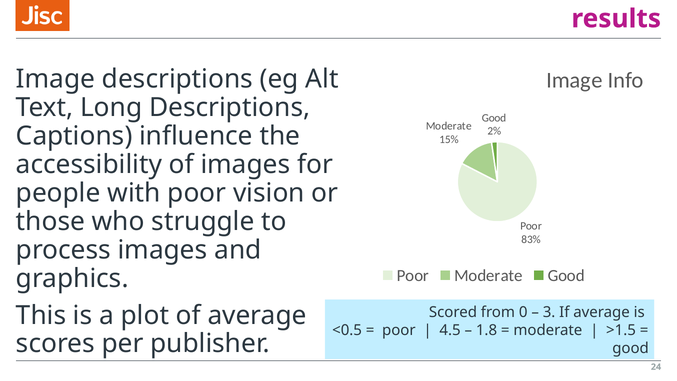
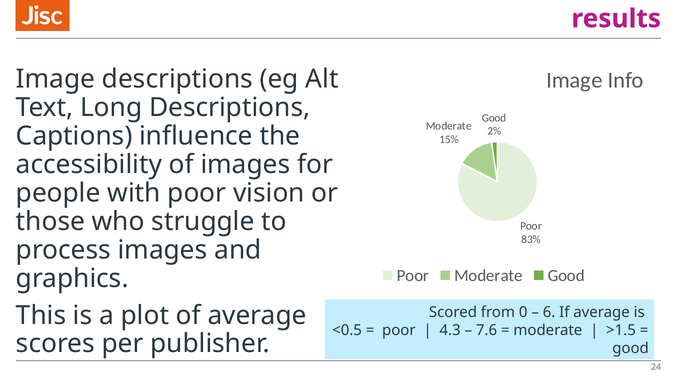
3: 3 -> 6
4.5: 4.5 -> 4.3
1.8: 1.8 -> 7.6
